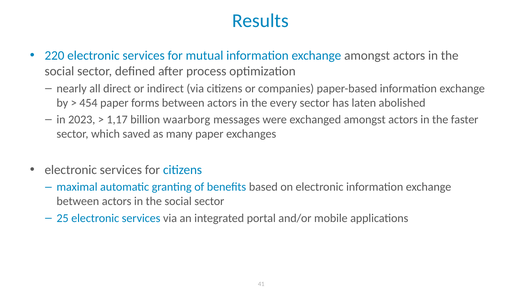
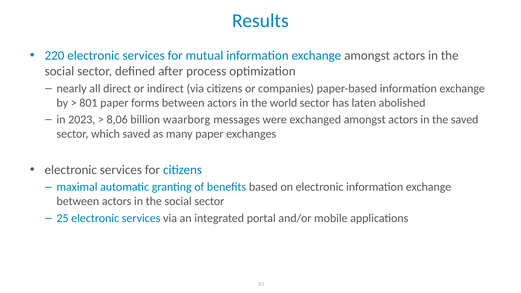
454: 454 -> 801
every: every -> world
1,17: 1,17 -> 8,06
the faster: faster -> saved
